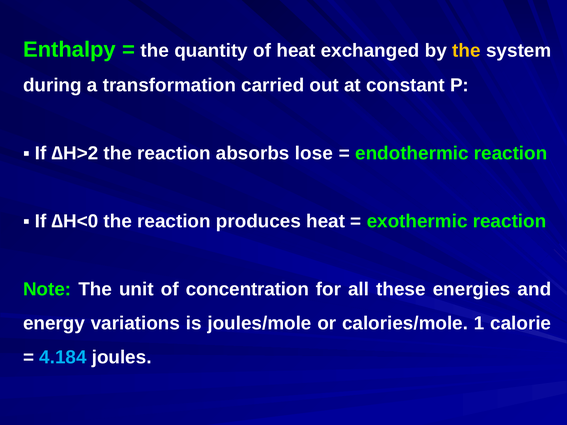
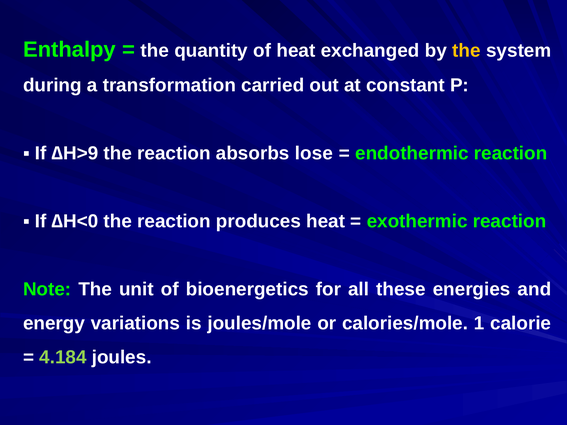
∆H>2: ∆H>2 -> ∆H>9
concentration: concentration -> bioenergetics
4.184 colour: light blue -> light green
